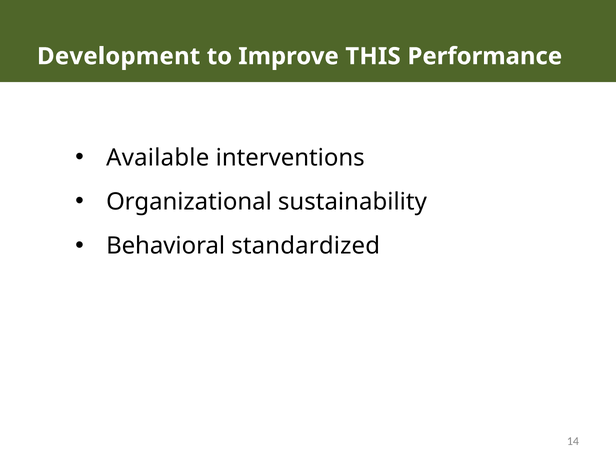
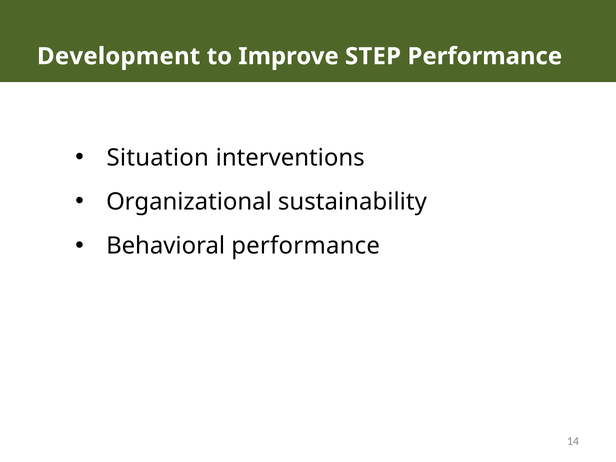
THIS: THIS -> STEP
Available: Available -> Situation
Behavioral standardized: standardized -> performance
